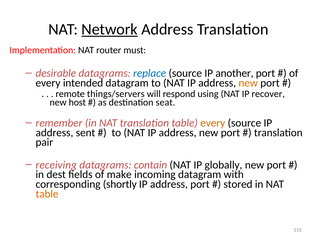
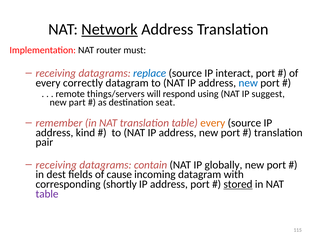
desirable at (56, 73): desirable -> receiving
another: another -> interact
intended: intended -> correctly
new at (248, 83) colour: orange -> blue
recover: recover -> suggest
host: host -> part
sent: sent -> kind
make: make -> cause
stored underline: none -> present
table at (47, 194) colour: orange -> purple
